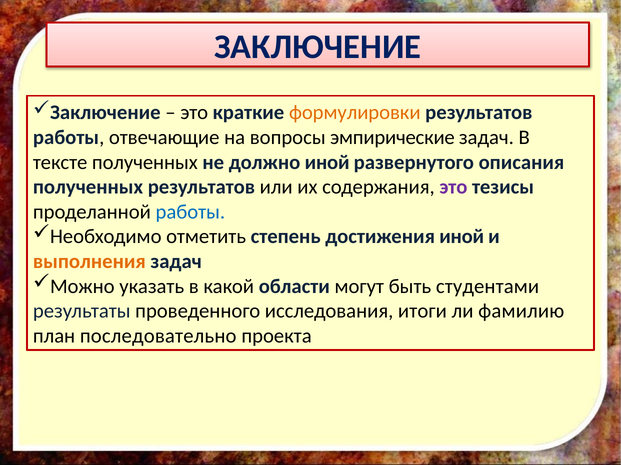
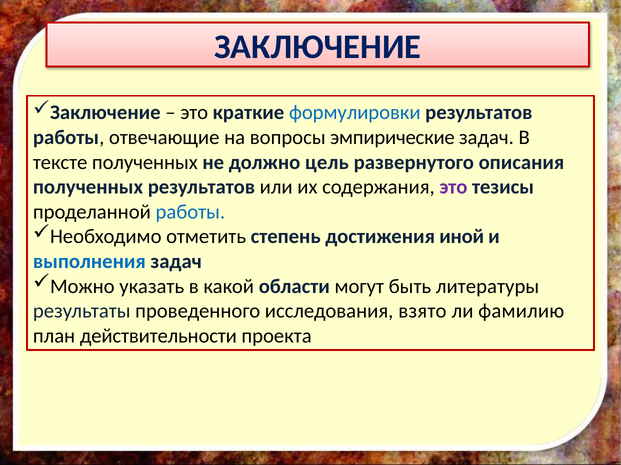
формулировки colour: orange -> blue
должно иной: иной -> цель
выполнения colour: orange -> blue
студентами: студентами -> литературы
итоги: итоги -> взято
последовательно: последовательно -> действительности
